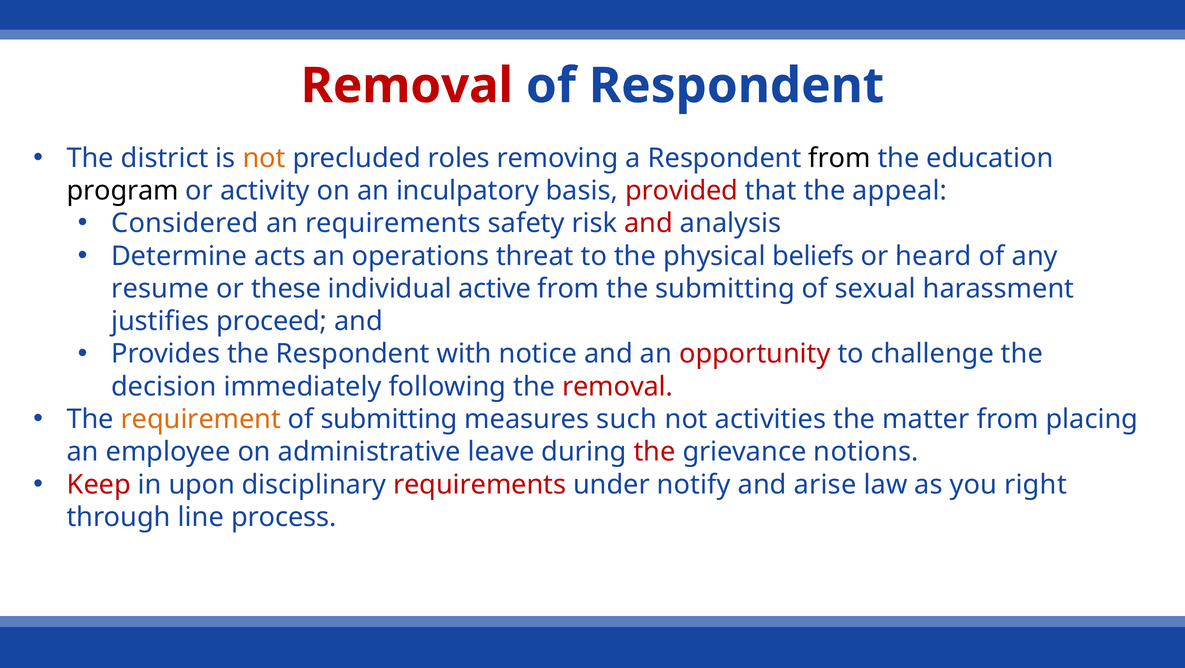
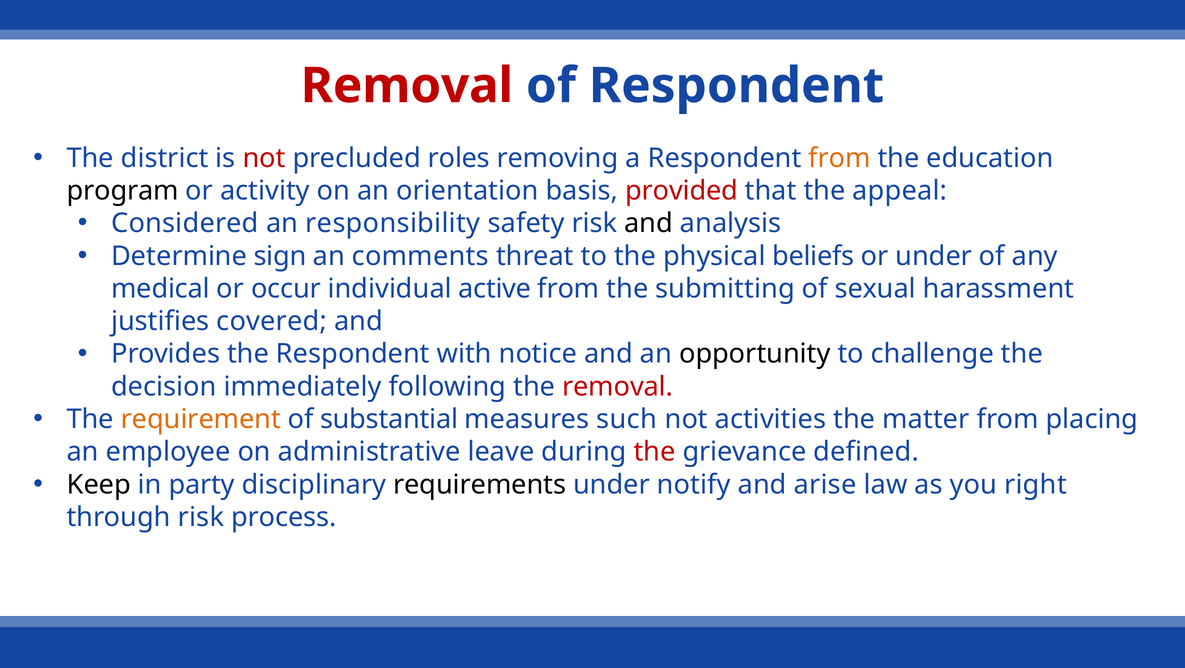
not at (264, 158) colour: orange -> red
from at (840, 158) colour: black -> orange
inculpatory: inculpatory -> orientation
an requirements: requirements -> responsibility
and at (649, 224) colour: red -> black
acts: acts -> sign
operations: operations -> comments
or heard: heard -> under
resume: resume -> medical
these: these -> occur
proceed: proceed -> covered
opportunity colour: red -> black
of submitting: submitting -> substantial
notions: notions -> defined
Keep colour: red -> black
upon: upon -> party
requirements at (480, 485) colour: red -> black
through line: line -> risk
